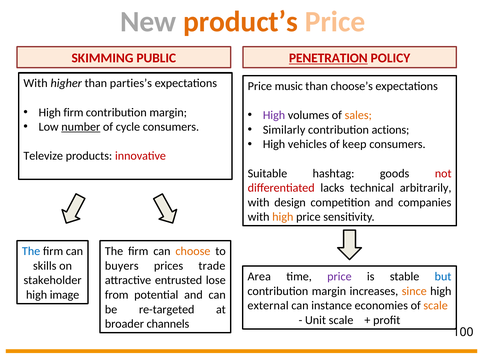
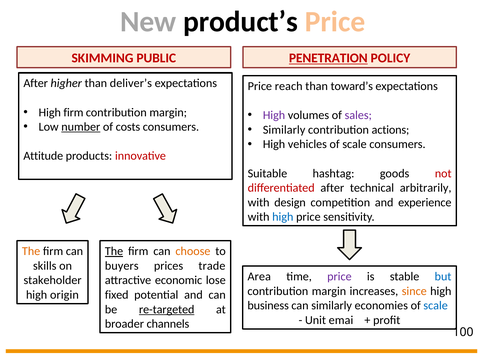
product’s colour: orange -> black
With at (36, 83): With -> After
parties’s: parties’s -> deliver’s
music: music -> reach
choose’s: choose’s -> toward’s
sales colour: orange -> purple
cycle: cycle -> costs
keep at (354, 144): keep -> scale
Televize: Televize -> Attitude
differentiated lacks: lacks -> after
companies: companies -> experience
high at (283, 217) colour: orange -> blue
The at (31, 251) colour: blue -> orange
The at (114, 251) underline: none -> present
entrusted: entrusted -> economic
image: image -> origin
from: from -> fixed
external: external -> business
can instance: instance -> similarly
scale at (436, 306) colour: orange -> blue
re-targeted underline: none -> present
Unit scale: scale -> emai
